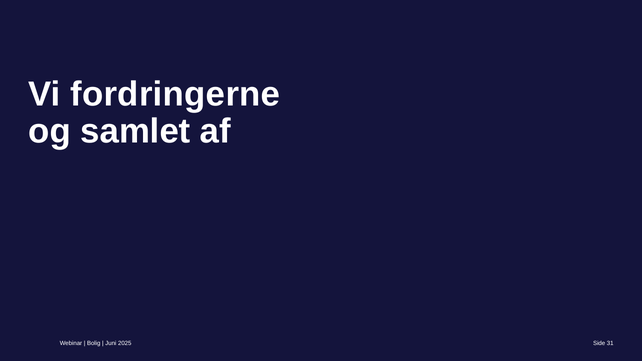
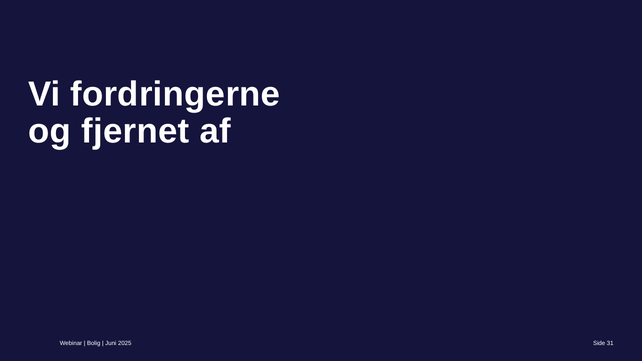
samlet: samlet -> fjernet
